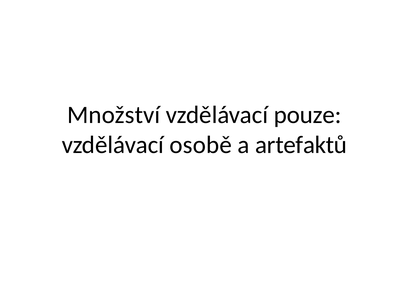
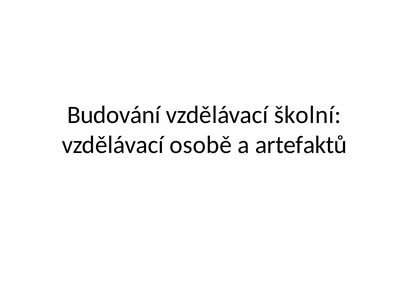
Množství: Množství -> Budování
pouze: pouze -> školní
